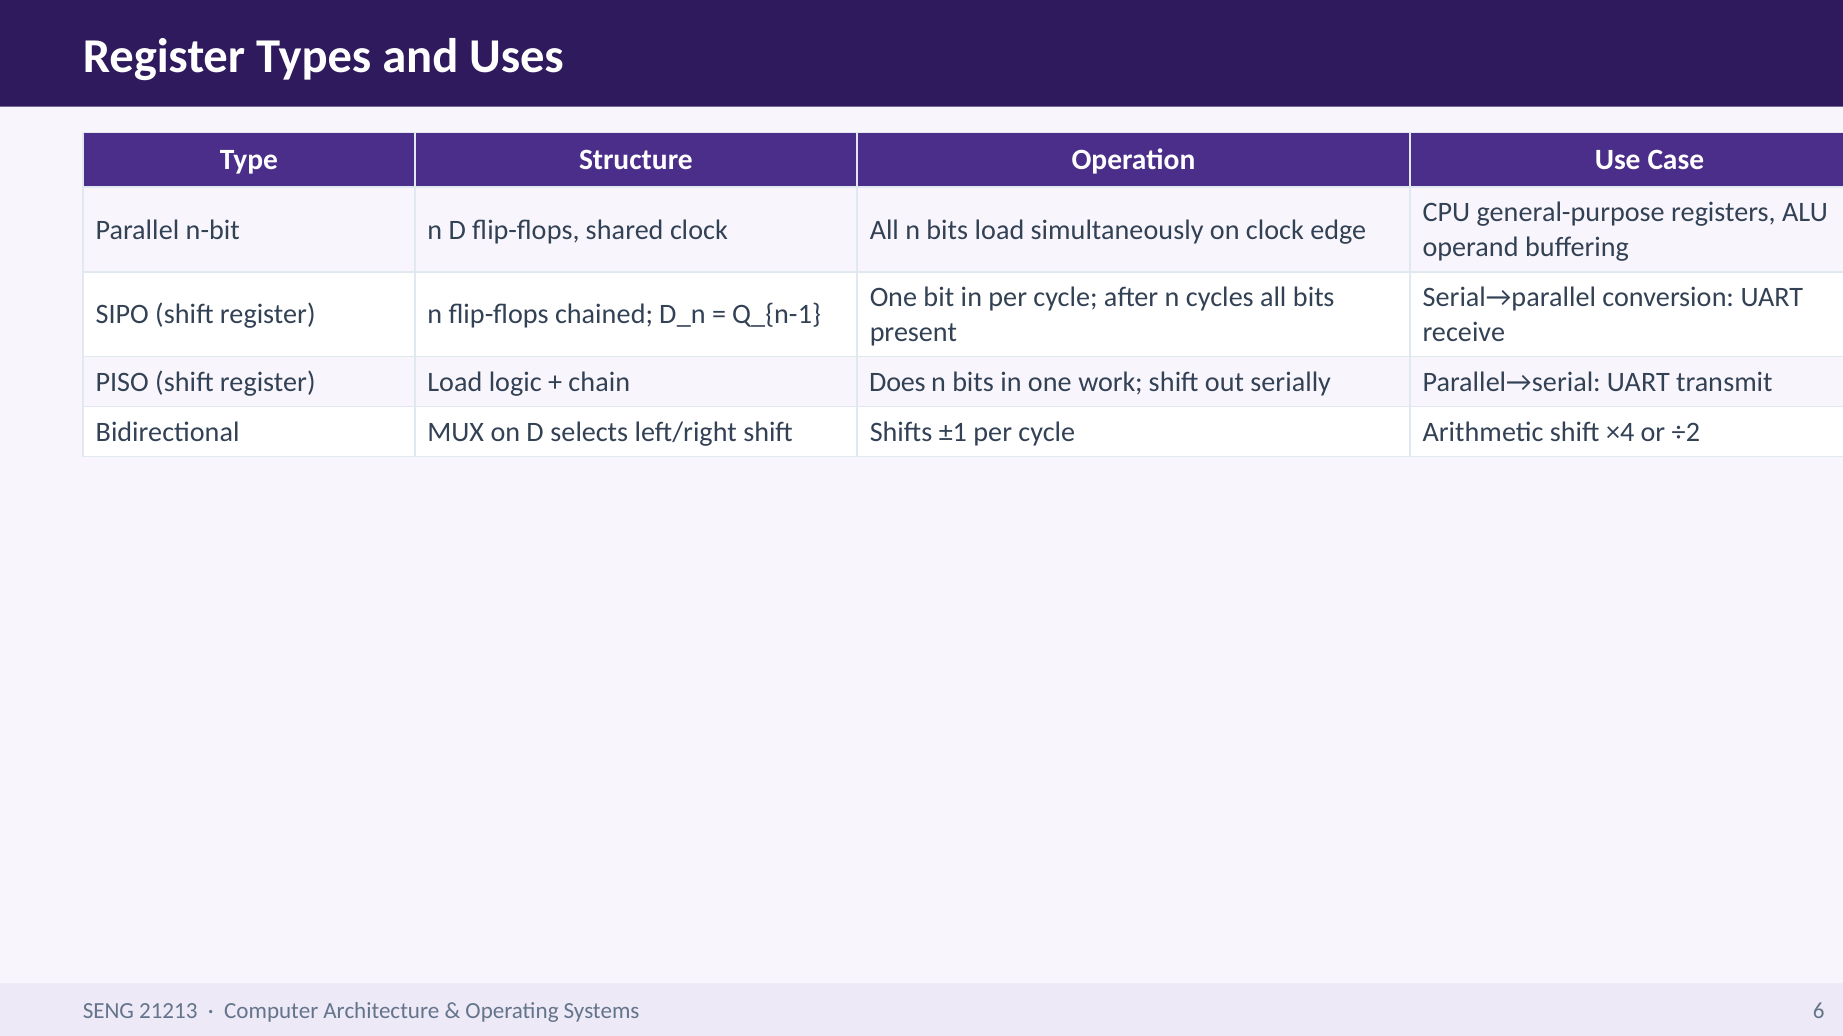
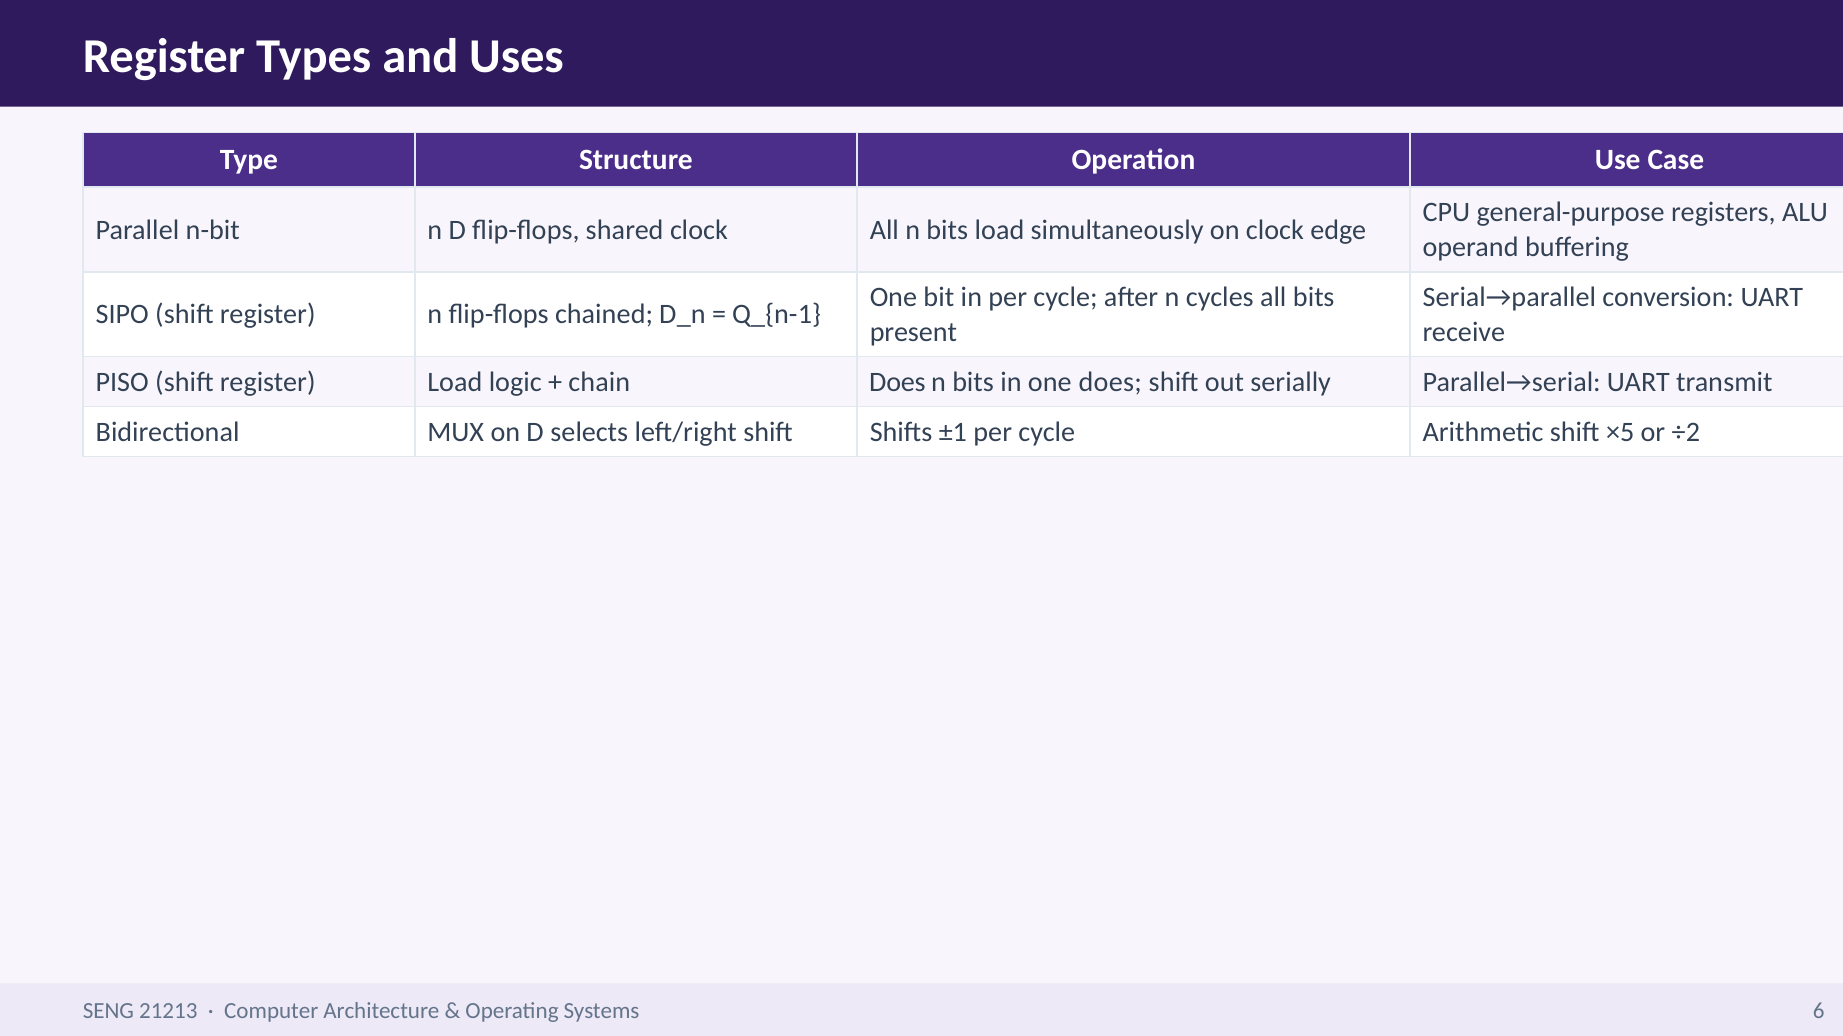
one work: work -> does
×4: ×4 -> ×5
